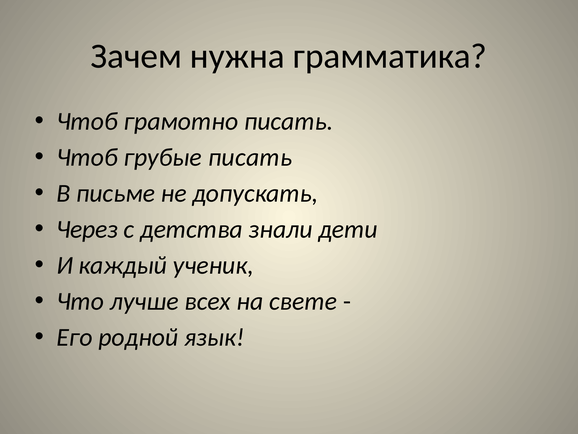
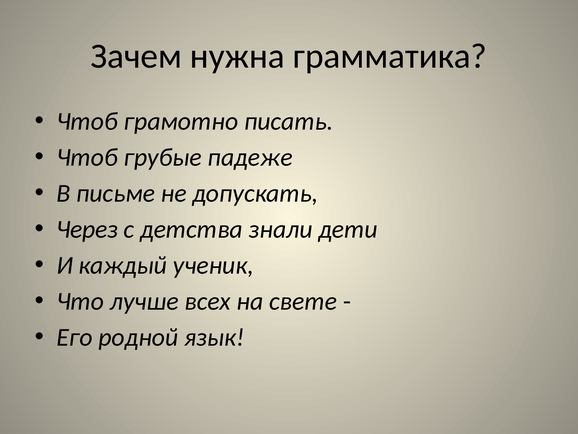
грубые писать: писать -> падеже
